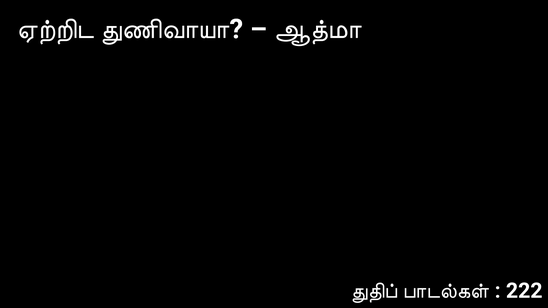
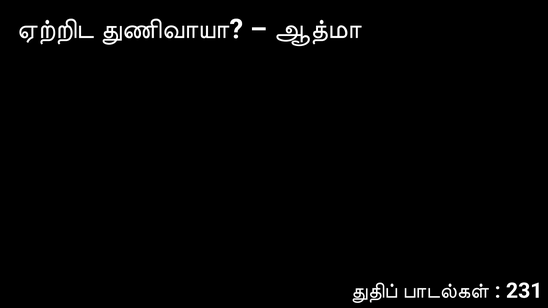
222: 222 -> 231
